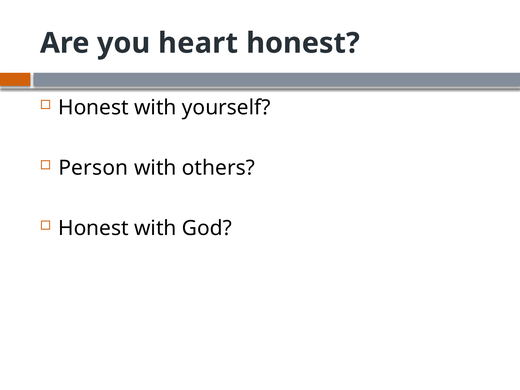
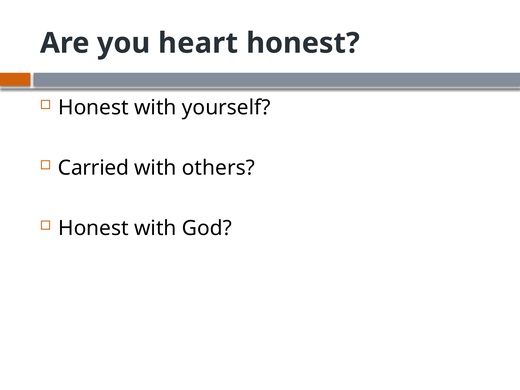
Person: Person -> Carried
